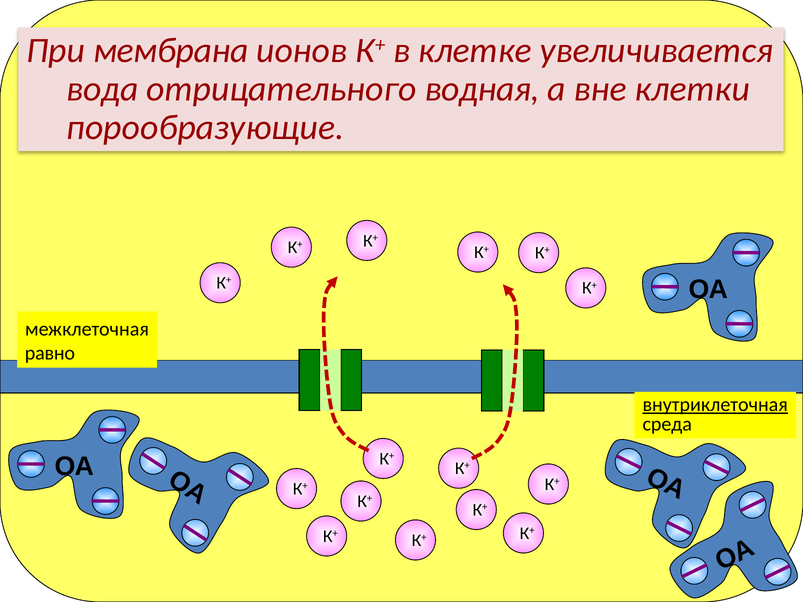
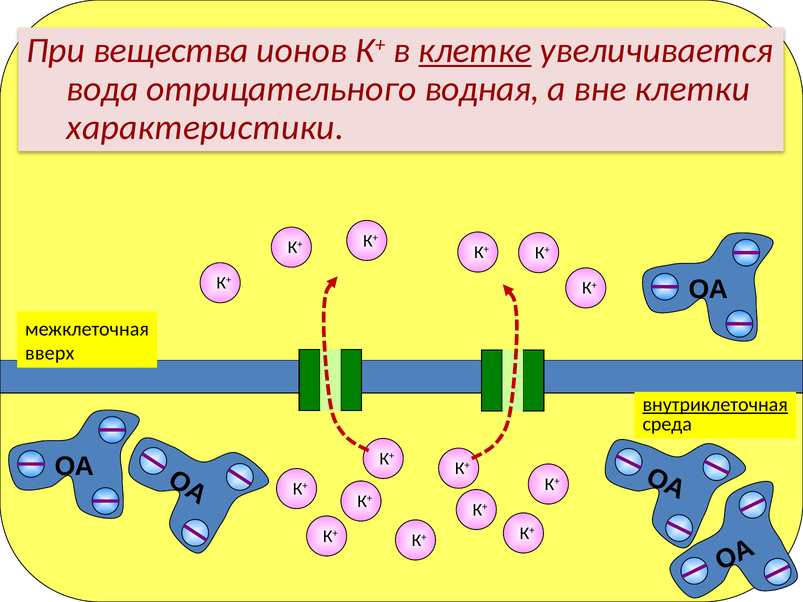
мембрана: мембрана -> вещества
клетке underline: none -> present
порообразующие: порообразующие -> характеристики
равно: равно -> вверх
